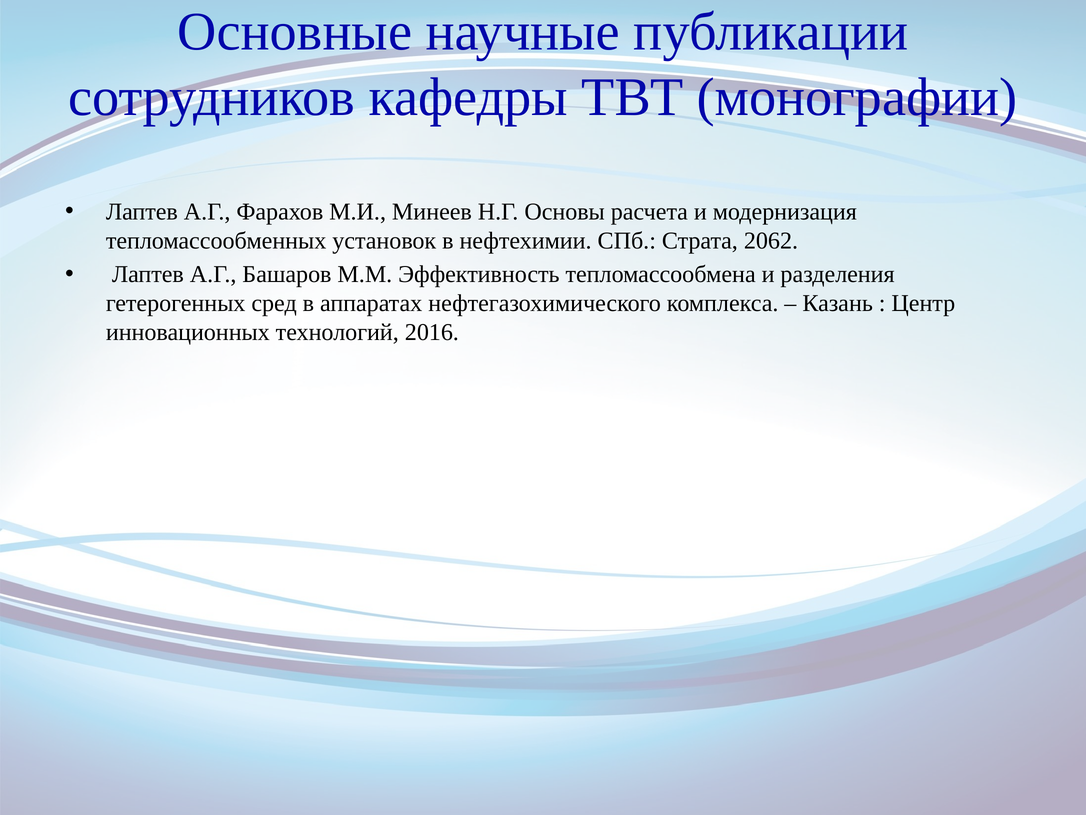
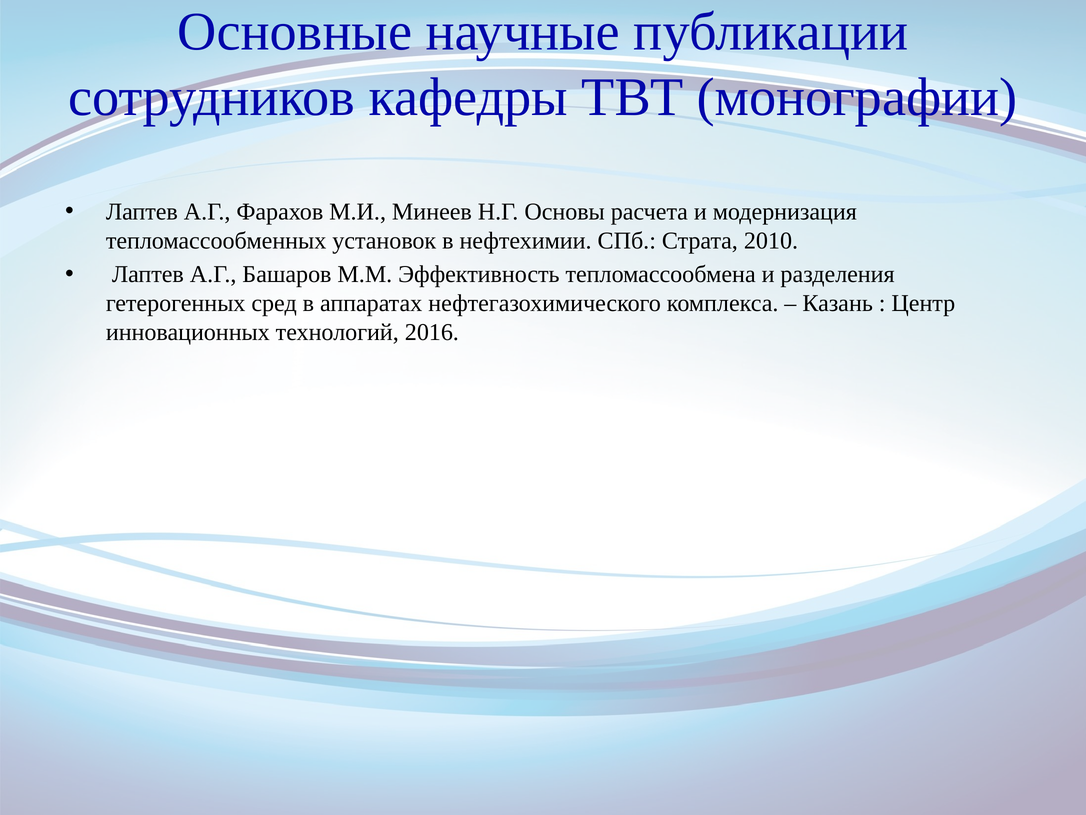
2062: 2062 -> 2010
